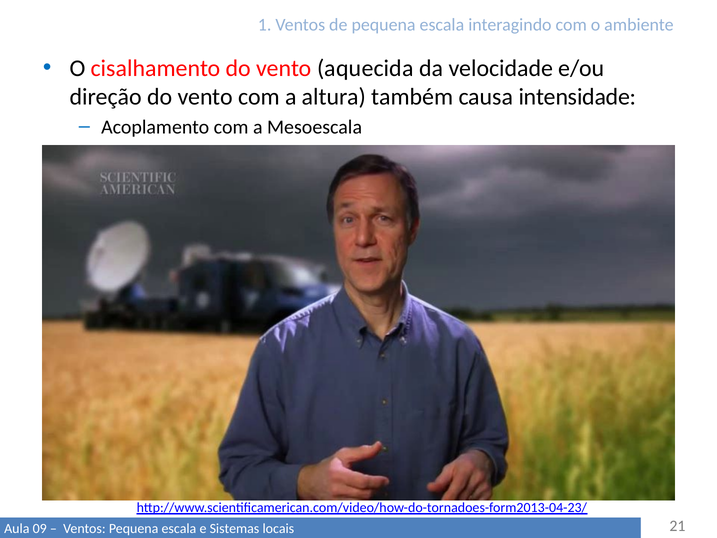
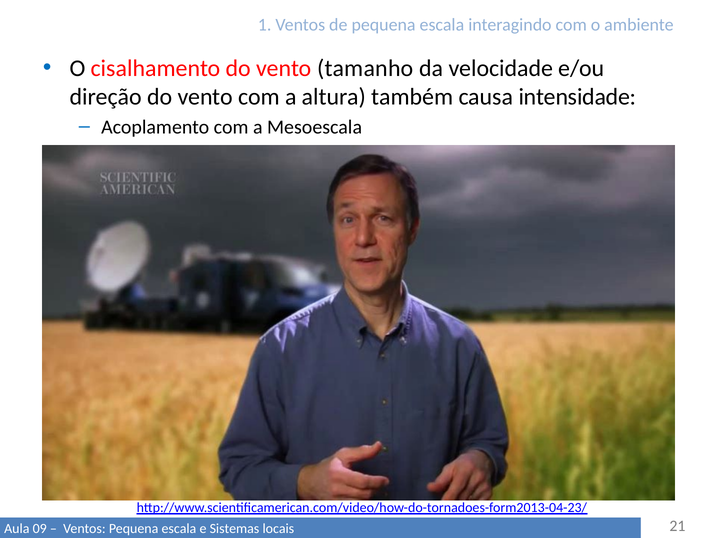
aquecida: aquecida -> tamanho
